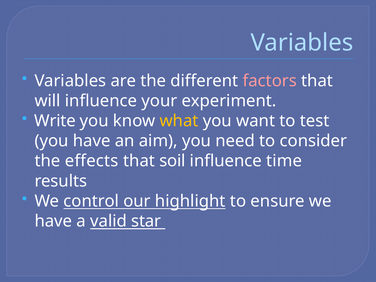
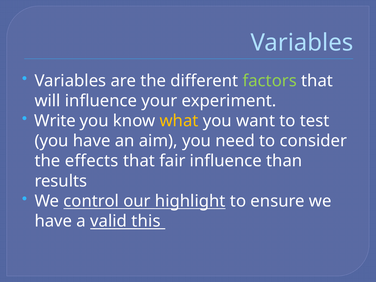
factors colour: pink -> light green
soil: soil -> fair
time: time -> than
star: star -> this
